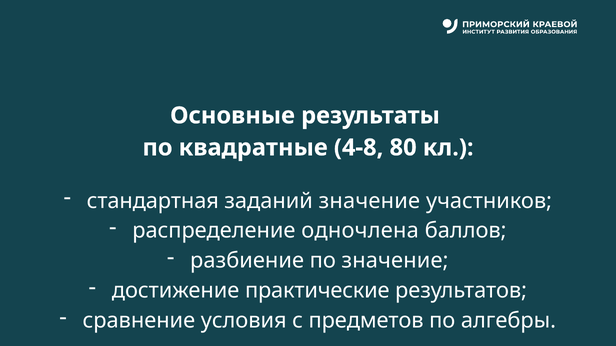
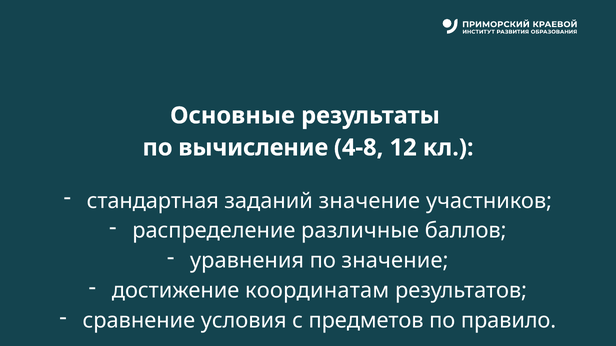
квадратные: квадратные -> вычисление
80: 80 -> 12
одночлена: одночлена -> различные
разбиение: разбиение -> уравнения
практические: практические -> координатам
алгебры: алгебры -> правило
